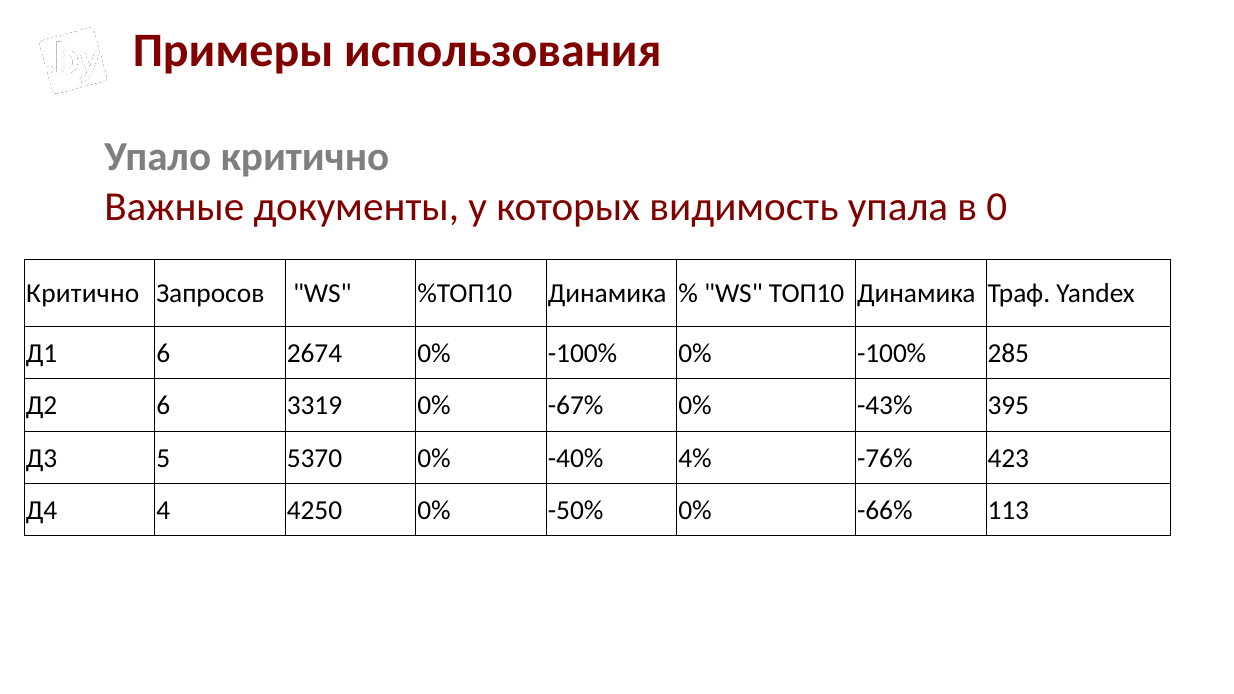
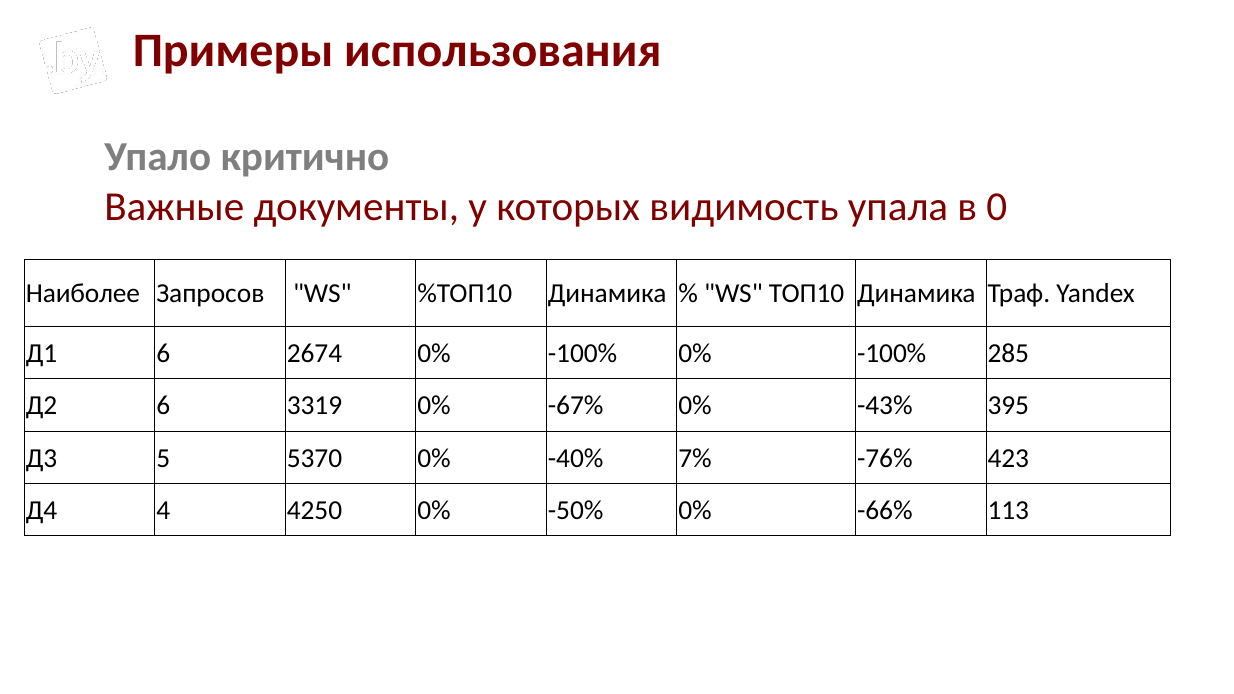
Критично at (83, 294): Критично -> Наиболее
4%: 4% -> 7%
